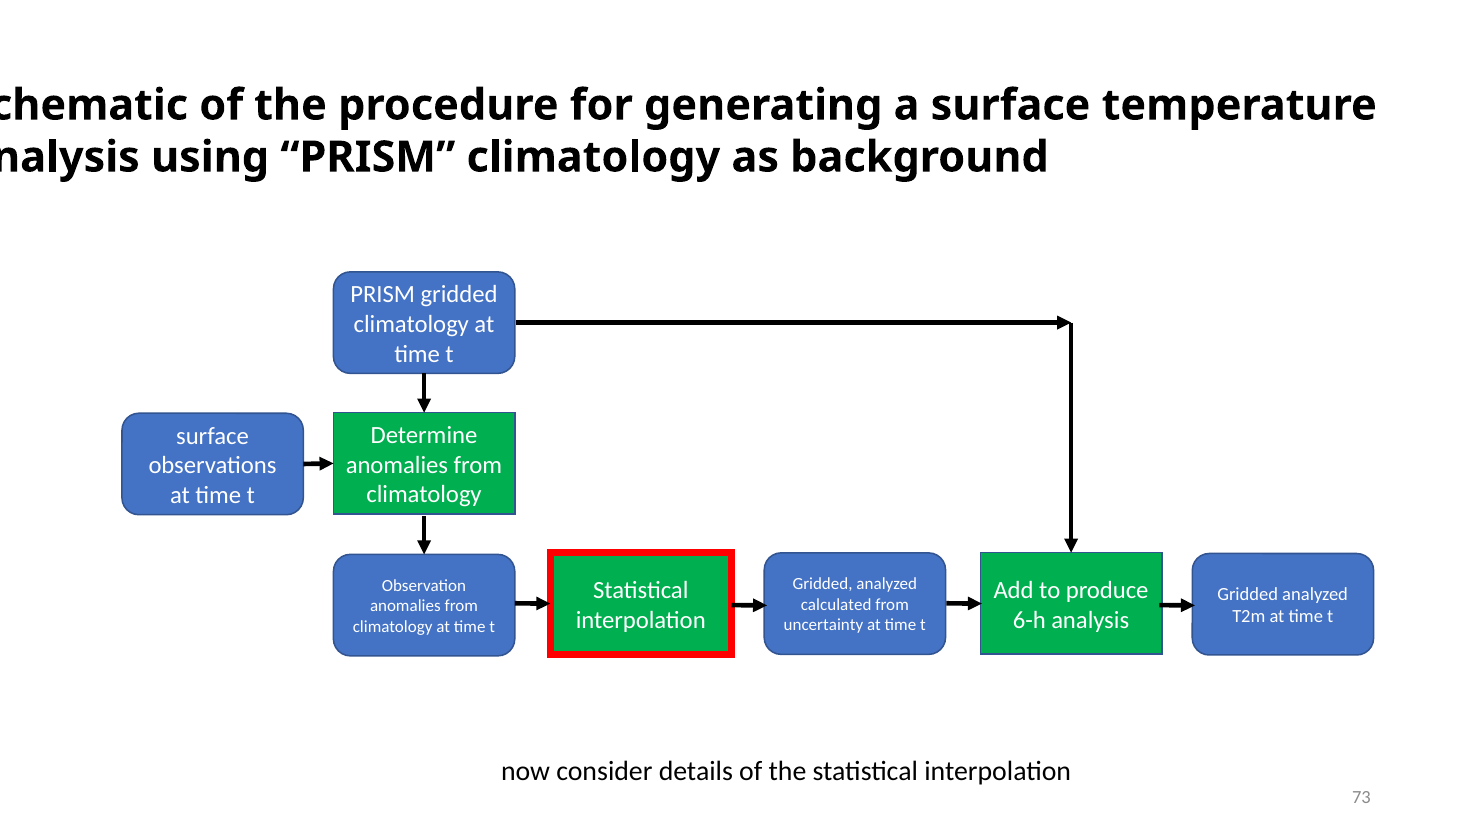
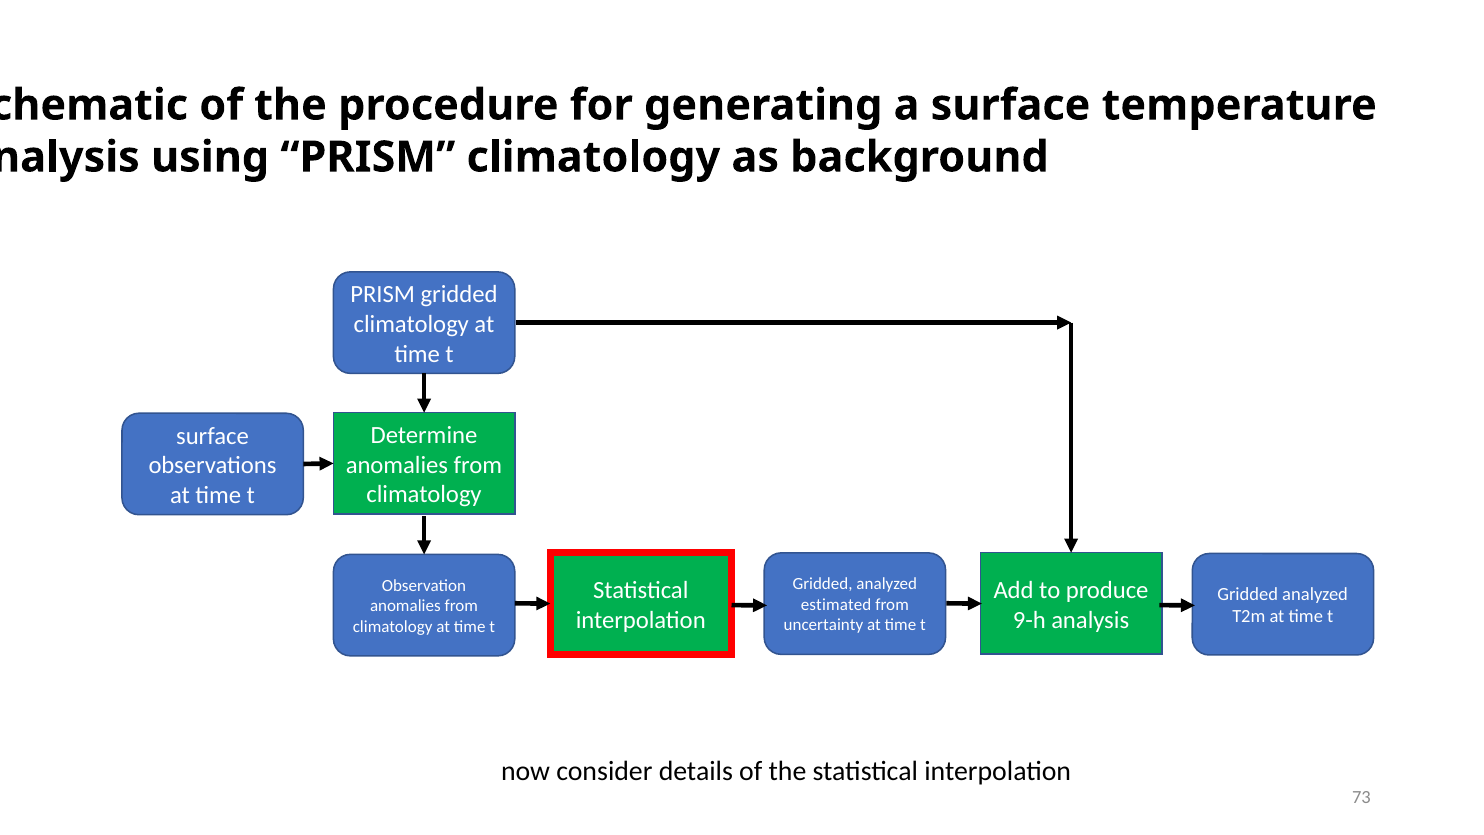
calculated: calculated -> estimated
6-h: 6-h -> 9-h
